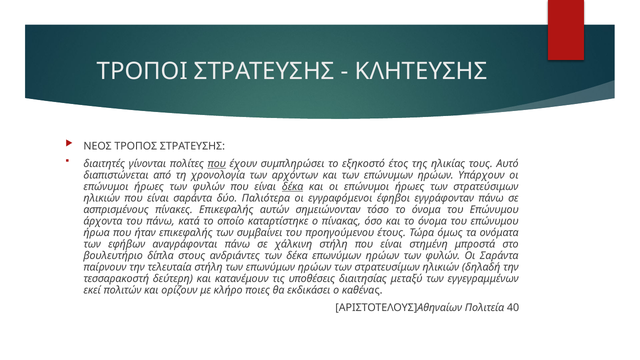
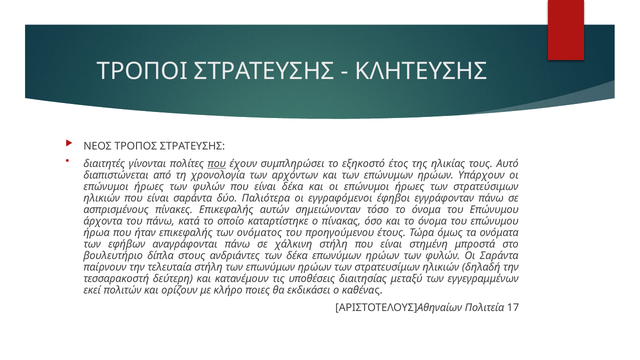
δέκα at (293, 187) underline: present -> none
συμβαίνει: συμβαίνει -> ονόματος
40: 40 -> 17
